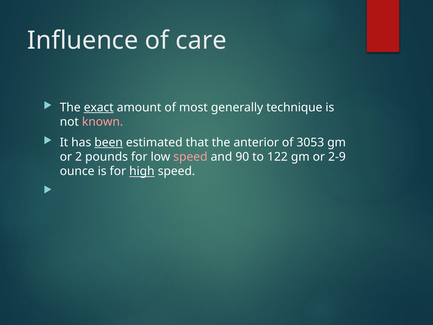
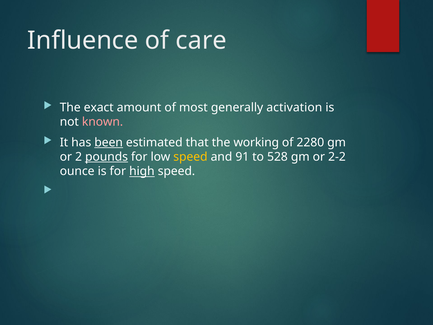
exact underline: present -> none
technique: technique -> activation
anterior: anterior -> working
3053: 3053 -> 2280
pounds underline: none -> present
speed at (190, 157) colour: pink -> yellow
90: 90 -> 91
122: 122 -> 528
2-9: 2-9 -> 2-2
